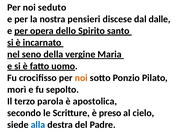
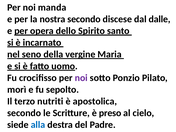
seduto: seduto -> manda
nostra pensieri: pensieri -> secondo
noi at (81, 78) colour: orange -> purple
parola: parola -> nutriti
